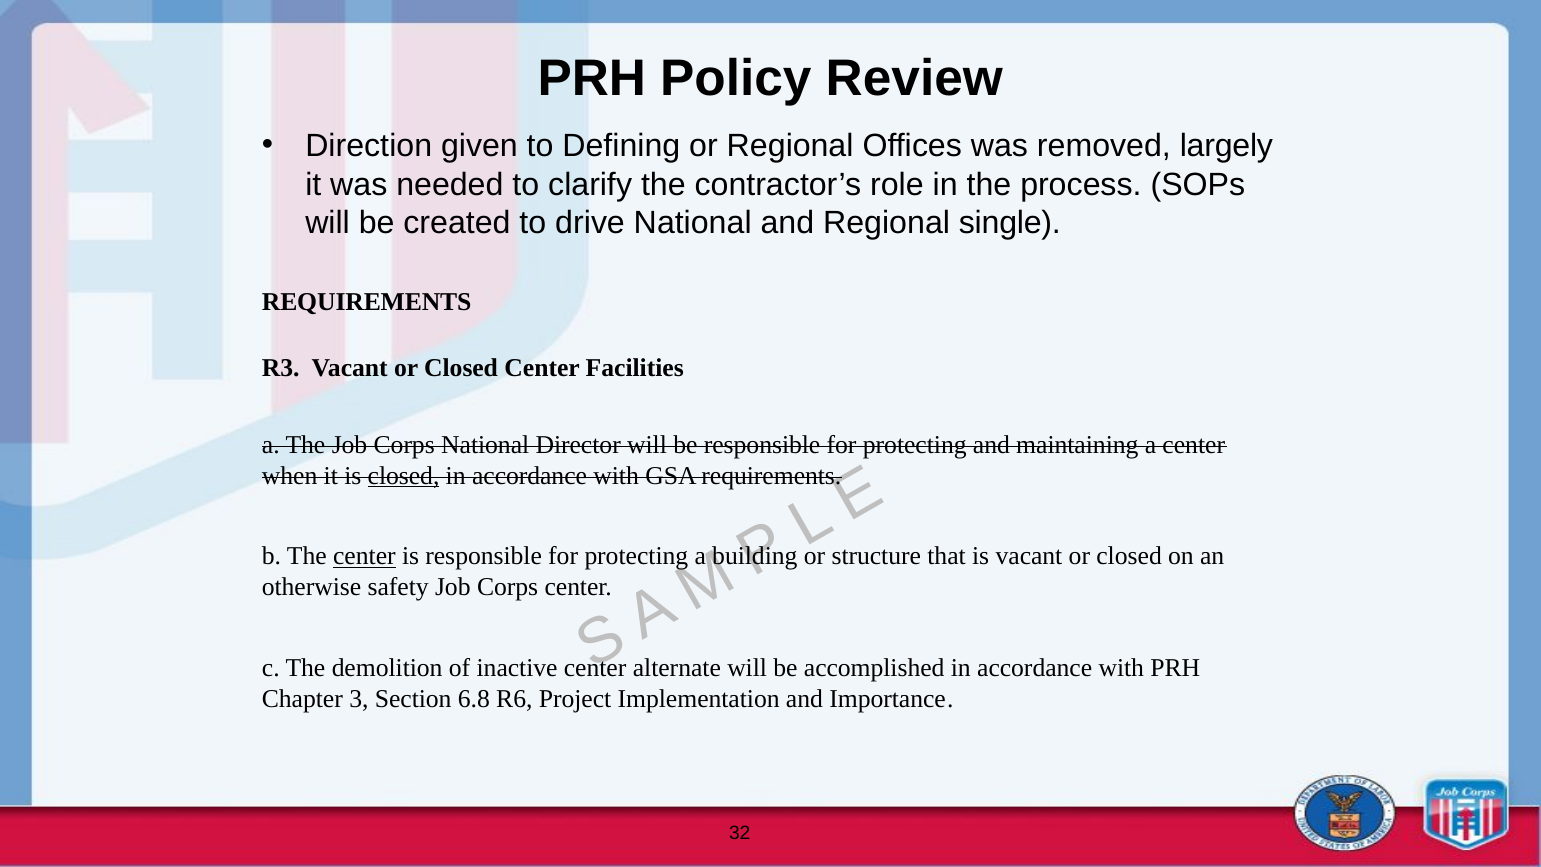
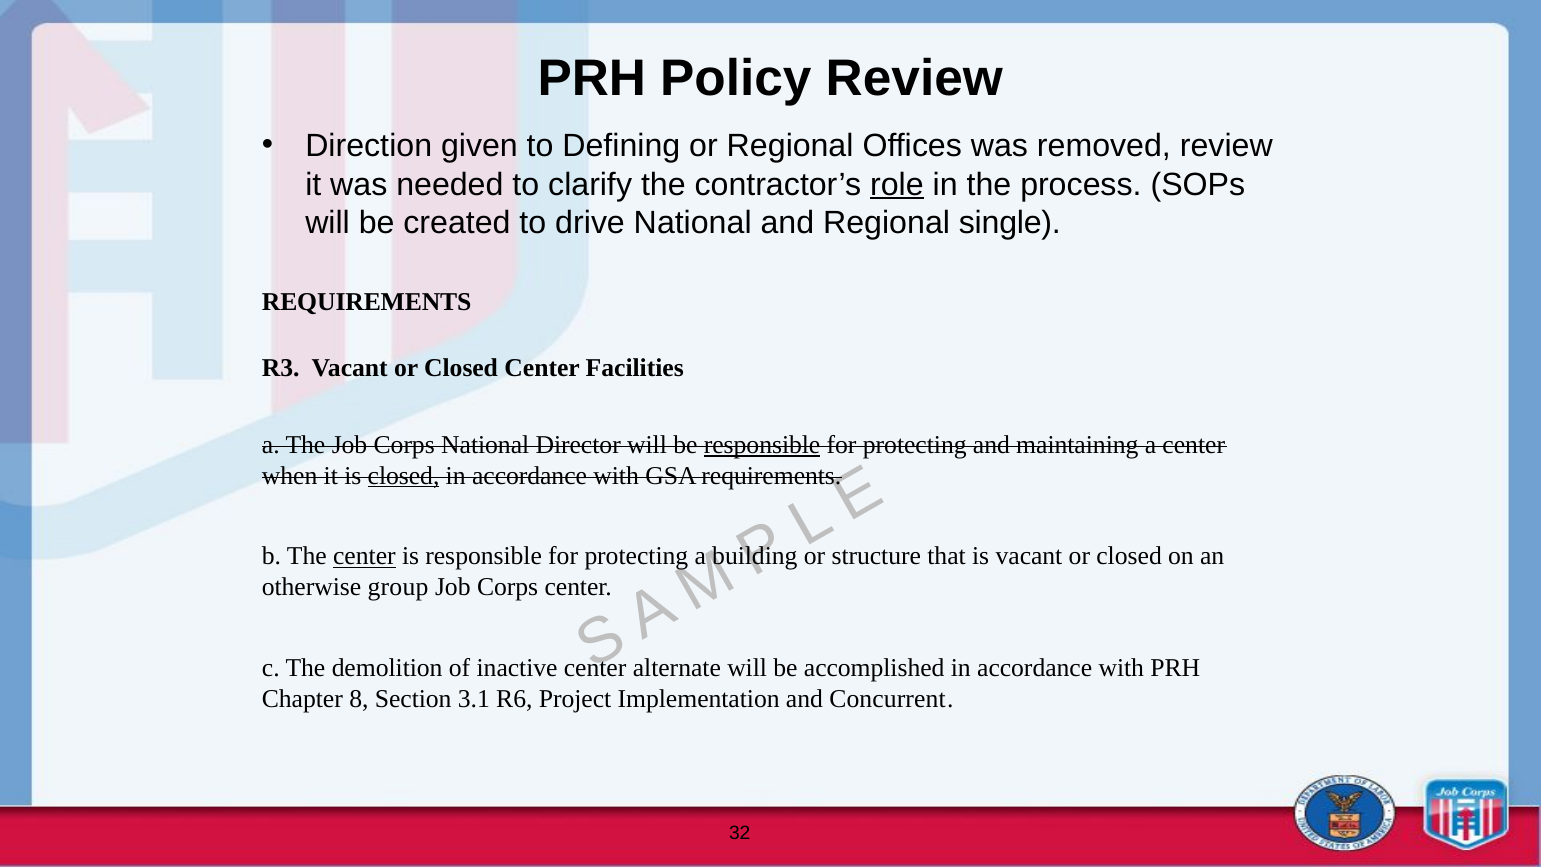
removed largely: largely -> review
role underline: none -> present
responsible at (762, 445) underline: none -> present
safety: safety -> group
3: 3 -> 8
6.8: 6.8 -> 3.1
Importance: Importance -> Concurrent
